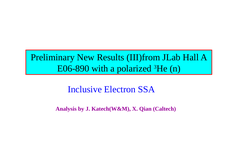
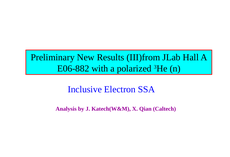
E06-890: E06-890 -> E06-882
